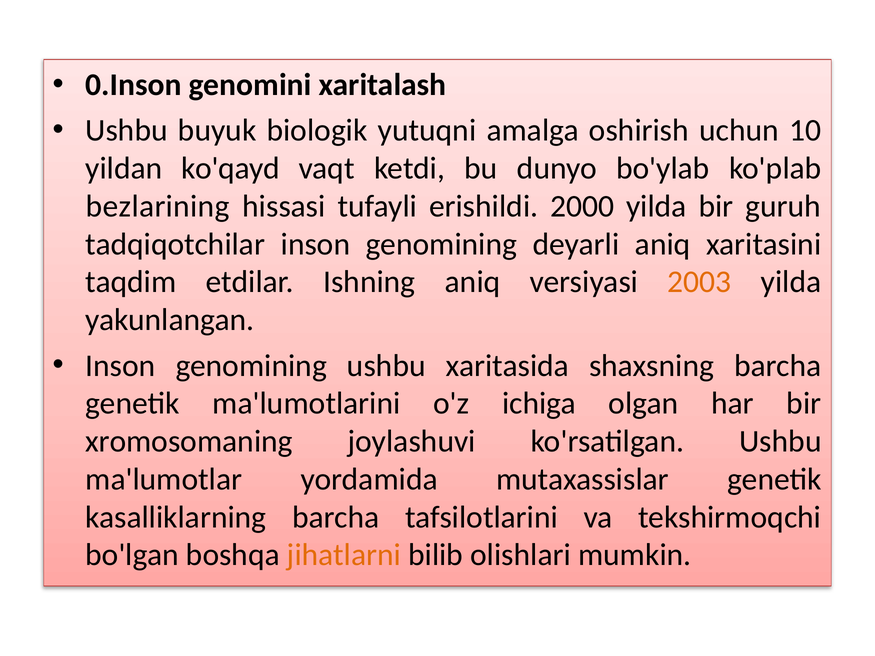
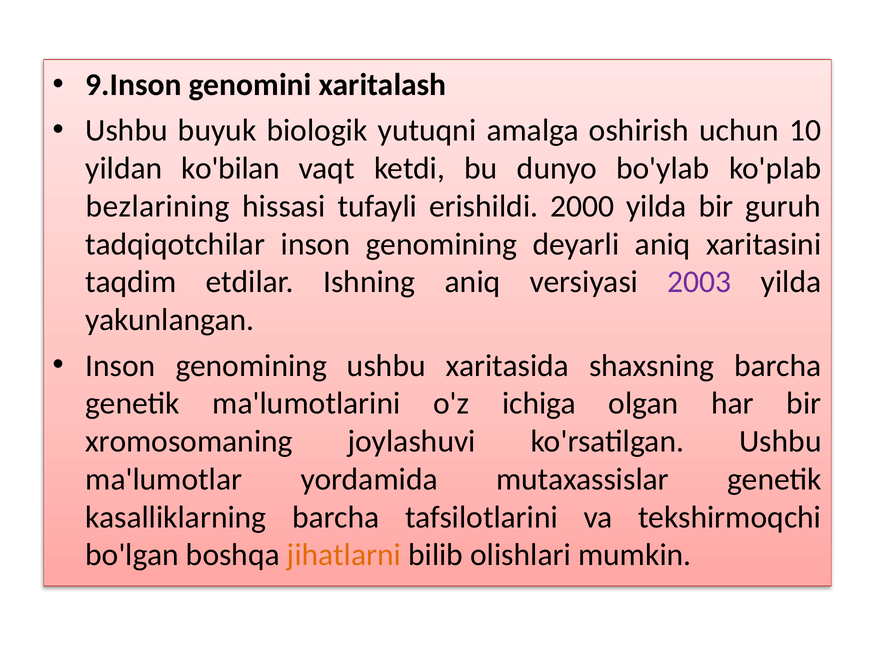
0.Inson: 0.Inson -> 9.Inson
ko'qayd: ko'qayd -> ko'bilan
2003 colour: orange -> purple
